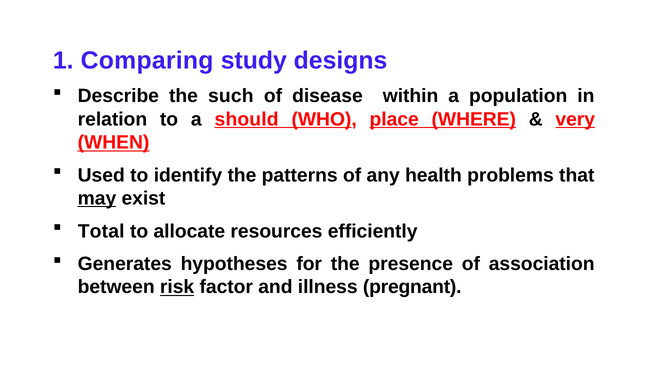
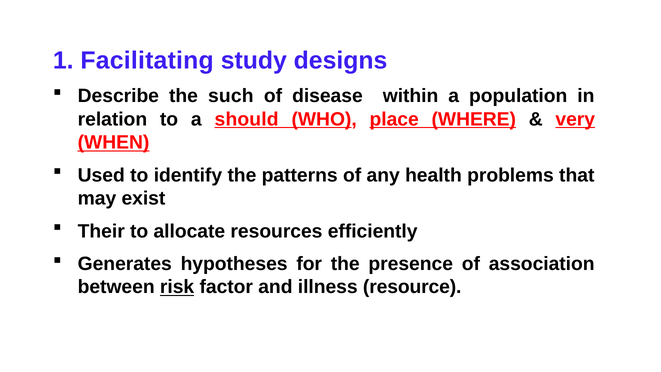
Comparing: Comparing -> Facilitating
may underline: present -> none
Total: Total -> Their
pregnant: pregnant -> resource
